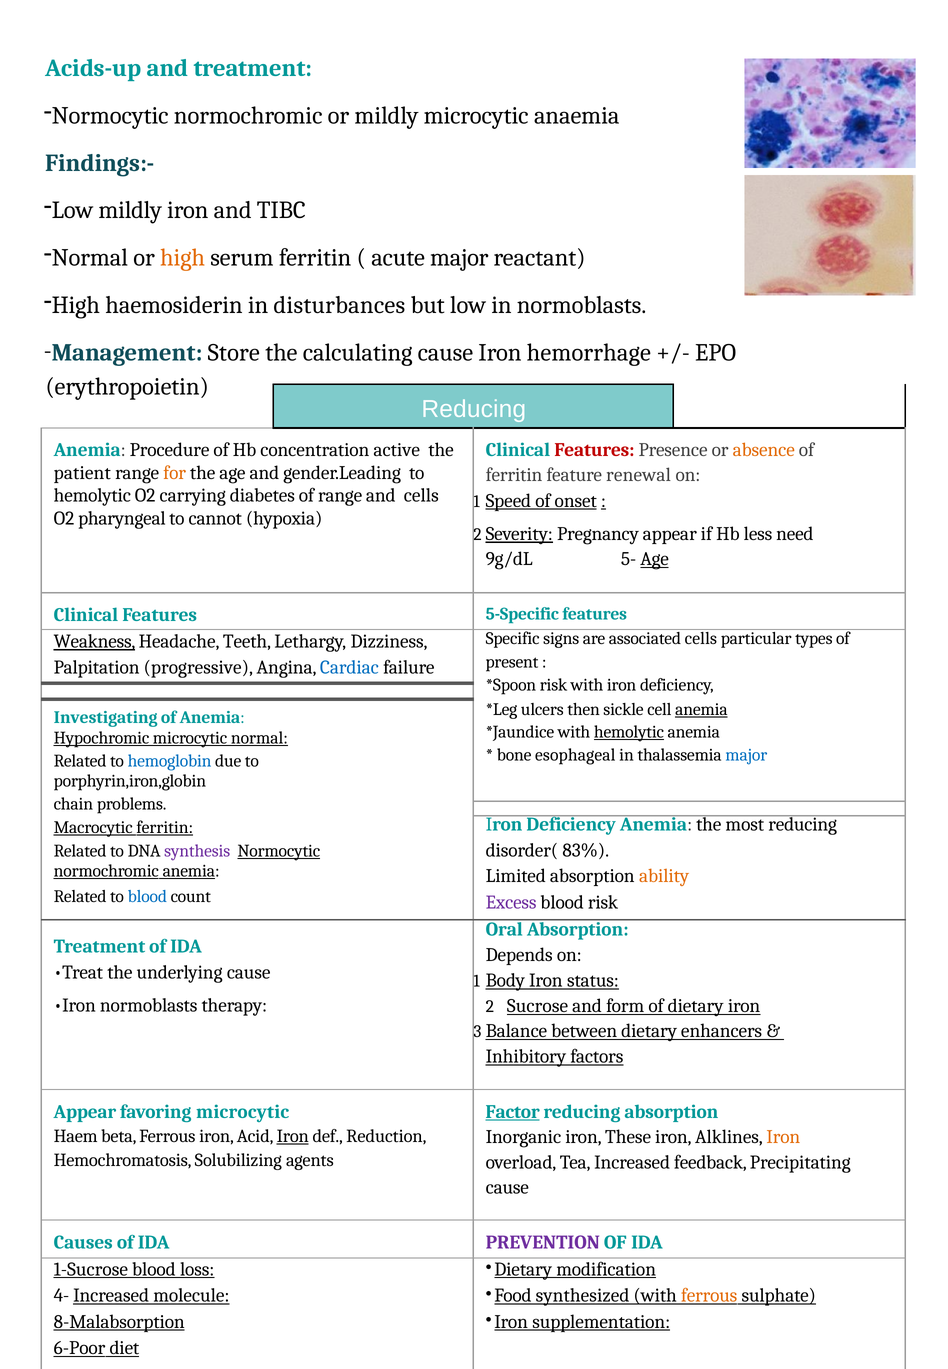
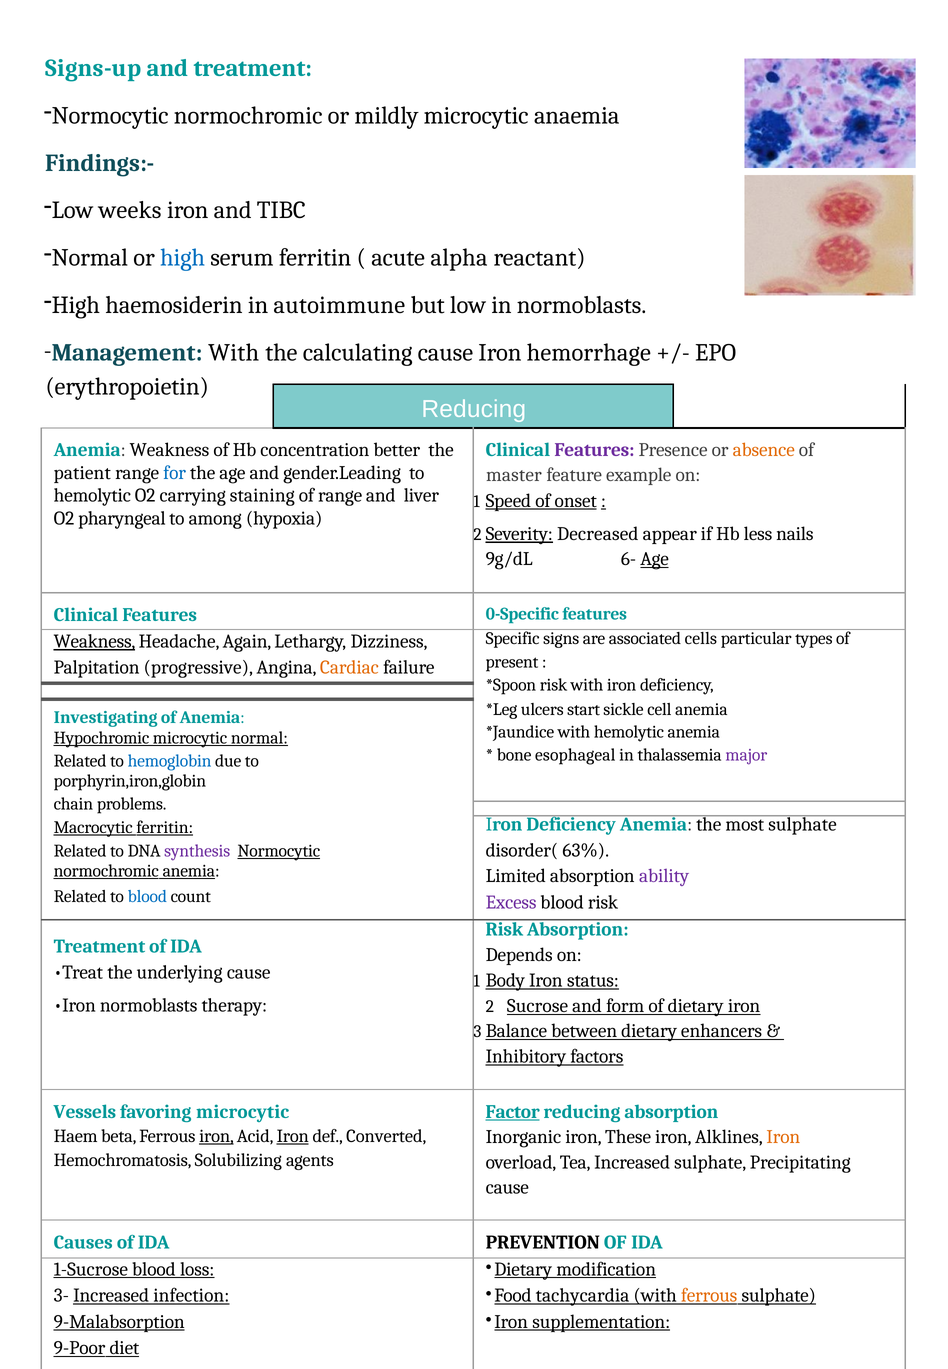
Acids-up: Acids-up -> Signs-up
Low mildly: mildly -> weeks
high at (183, 258) colour: orange -> blue
acute major: major -> alpha
disturbances: disturbances -> autoimmune
Management Store: Store -> With
Features at (594, 450) colour: red -> purple
Anemia Procedure: Procedure -> Weakness
active: active -> better
for colour: orange -> blue
ferritin at (514, 475): ferritin -> master
renewal: renewal -> example
diabetes: diabetes -> staining
and cells: cells -> liver
cannot: cannot -> among
Pregnancy: Pregnancy -> Decreased
need: need -> nails
5-: 5- -> 6-
5-Specific: 5-Specific -> 0-Specific
Teeth: Teeth -> Again
Cardiac colour: blue -> orange
then: then -> start
anemia at (701, 709) underline: present -> none
hemolytic at (629, 732) underline: present -> none
major at (746, 755) colour: blue -> purple
most reducing: reducing -> sulphate
83%: 83% -> 63%
ability colour: orange -> purple
Oral at (504, 930): Oral -> Risk
Appear at (85, 1112): Appear -> Vessels
iron at (216, 1137) underline: none -> present
Reduction: Reduction -> Converted
Increased feedback: feedback -> sulphate
PREVENTION colour: purple -> black
4-: 4- -> 3-
molecule: molecule -> infection
synthesized: synthesized -> tachycardia
8-Malabsorption: 8-Malabsorption -> 9-Malabsorption
6-Poor: 6-Poor -> 9-Poor
